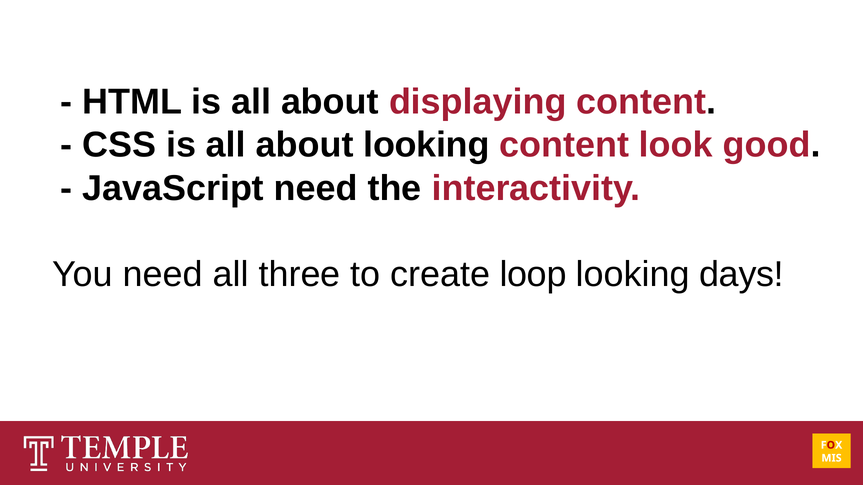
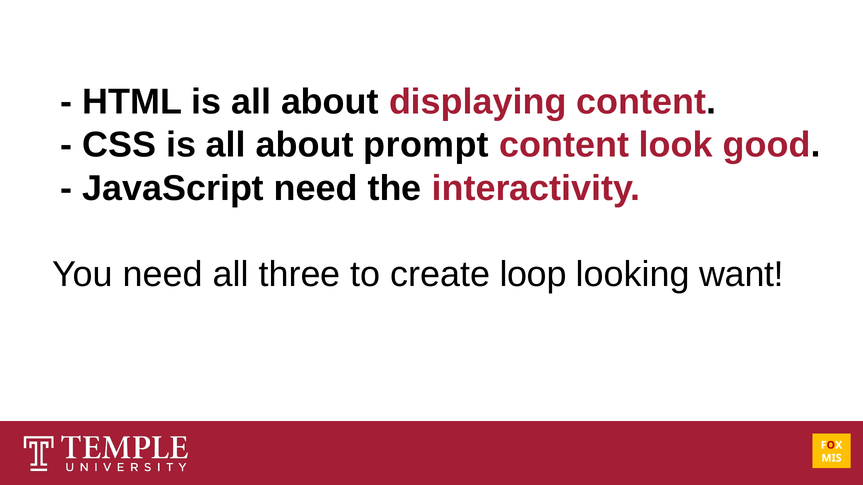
about looking: looking -> prompt
days: days -> want
